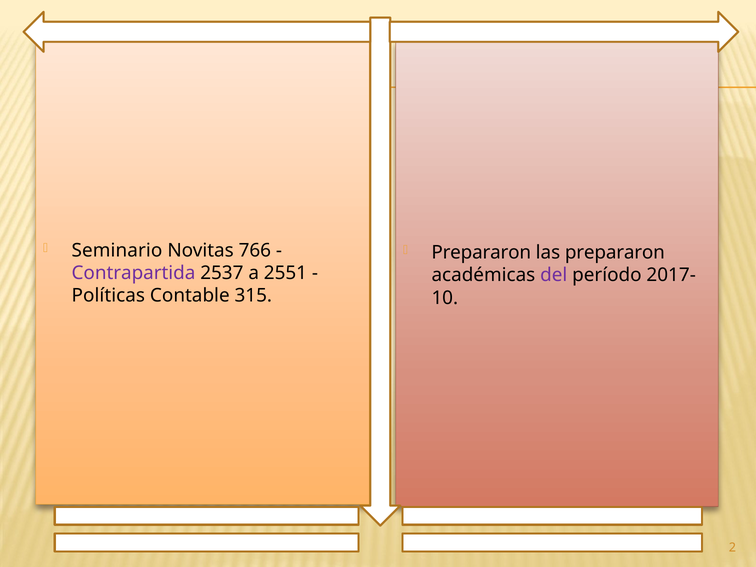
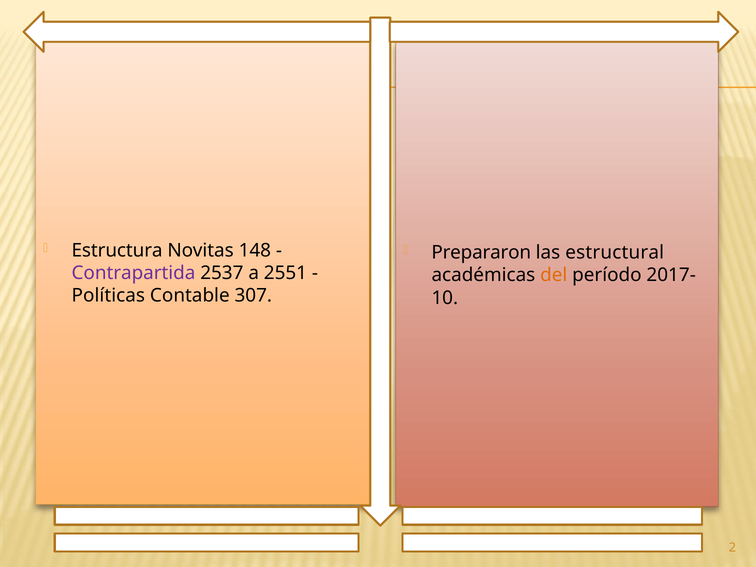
Seminario: Seminario -> Estructura
766: 766 -> 148
las prepararon: prepararon -> estructural
del colour: purple -> orange
315: 315 -> 307
